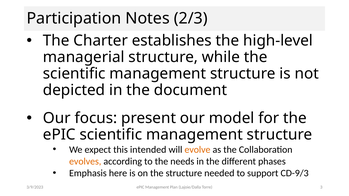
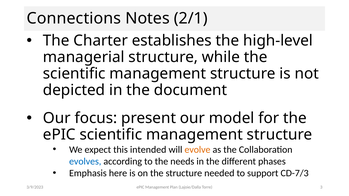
Participation: Participation -> Connections
2/3: 2/3 -> 2/1
evolves colour: orange -> blue
CD-9/3: CD-9/3 -> CD-7/3
